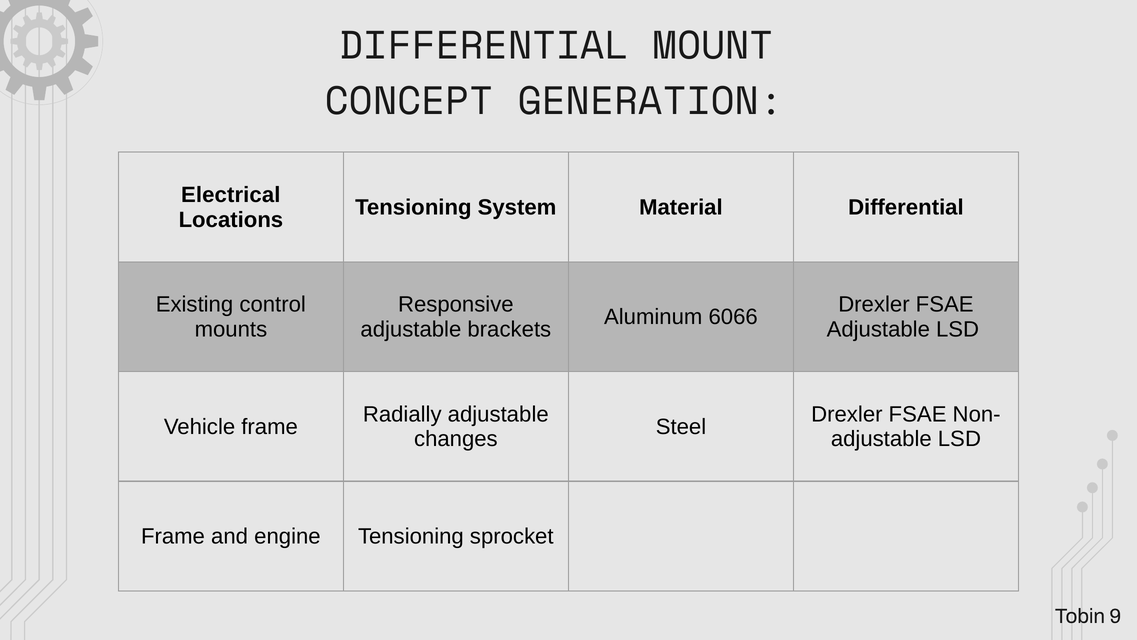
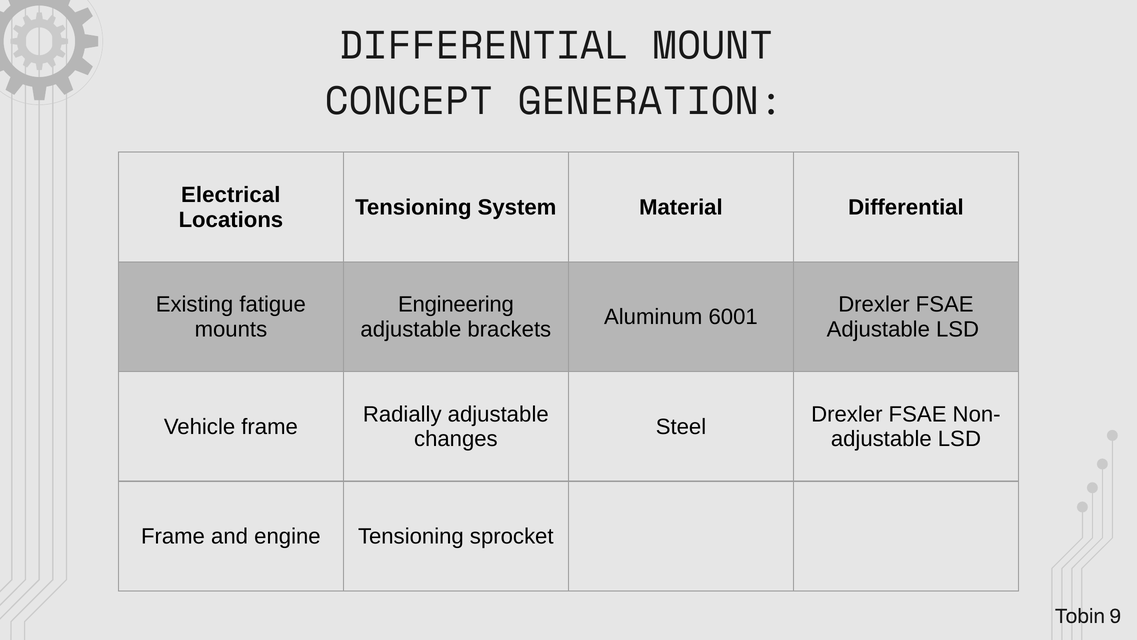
control: control -> fatigue
Responsive: Responsive -> Engineering
6066: 6066 -> 6001
